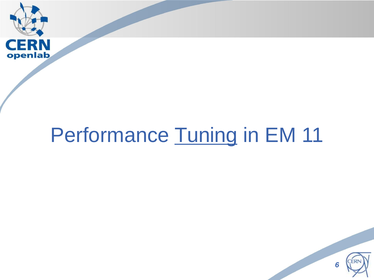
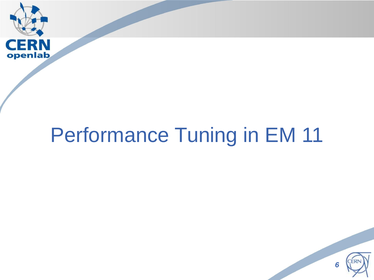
Tuning underline: present -> none
